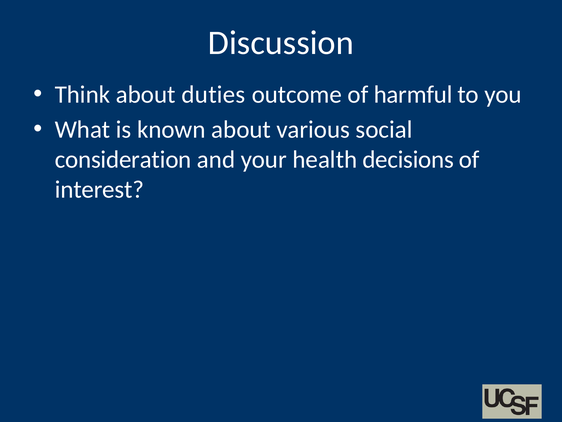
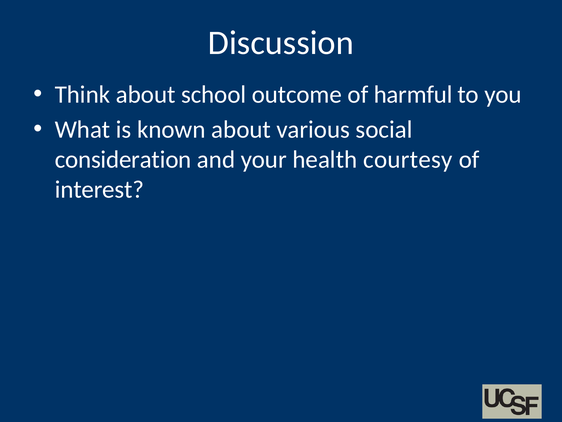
duties: duties -> school
decisions: decisions -> courtesy
